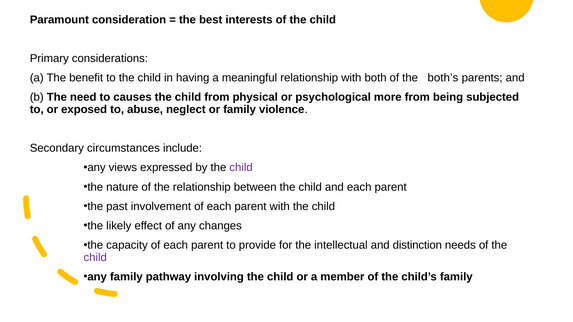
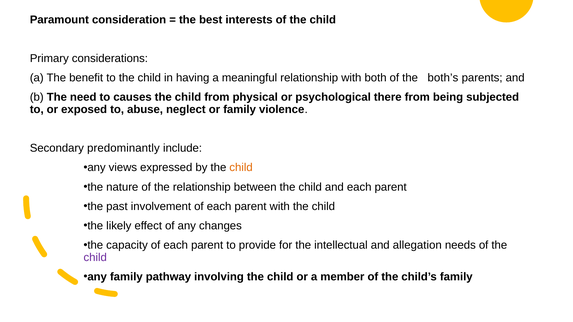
more: more -> there
circumstances: circumstances -> predominantly
child at (241, 168) colour: purple -> orange
distinction: distinction -> allegation
